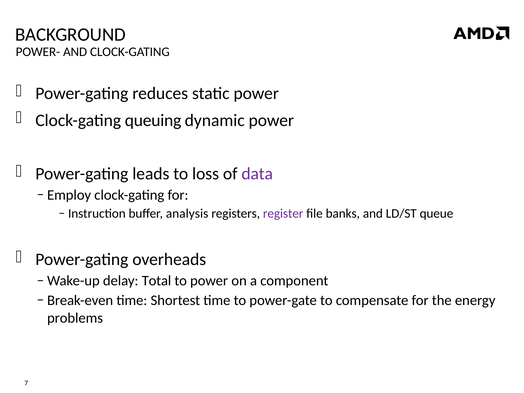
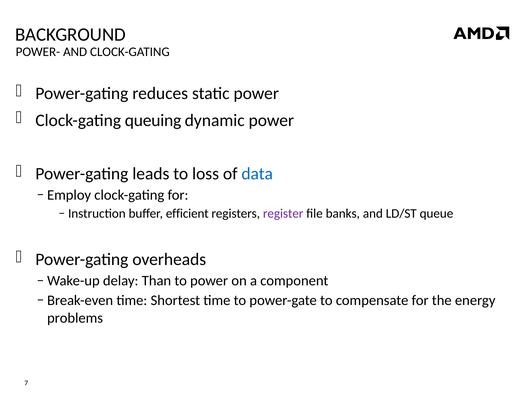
data colour: purple -> blue
analysis: analysis -> efficient
Total: Total -> Than
